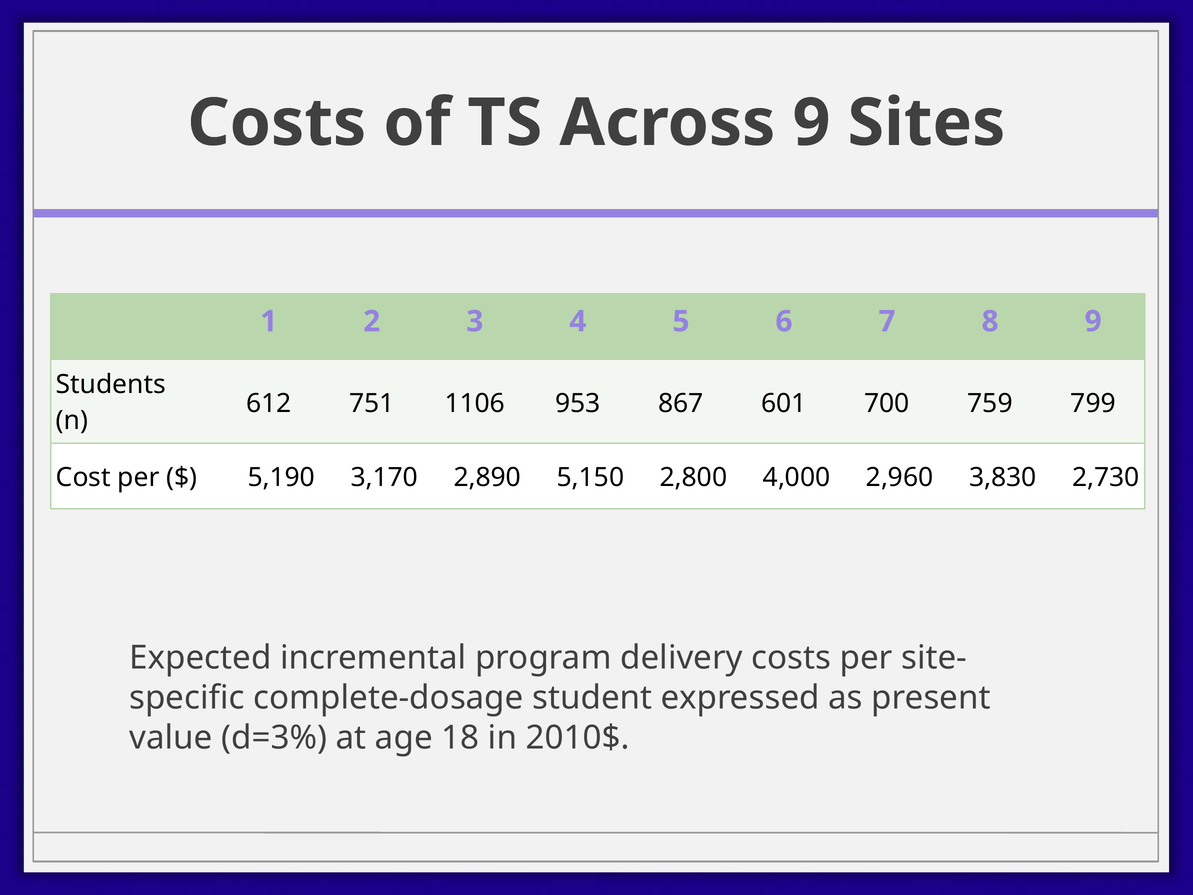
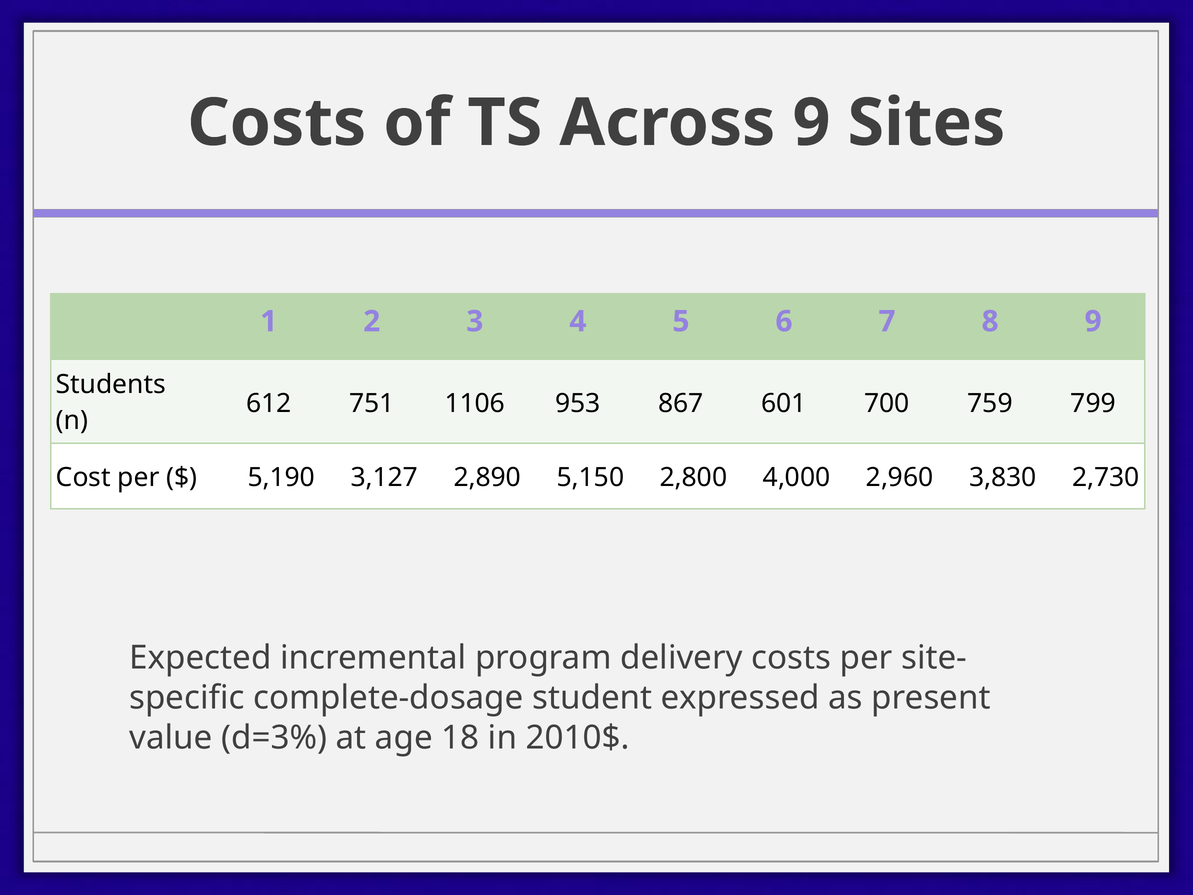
3,170: 3,170 -> 3,127
